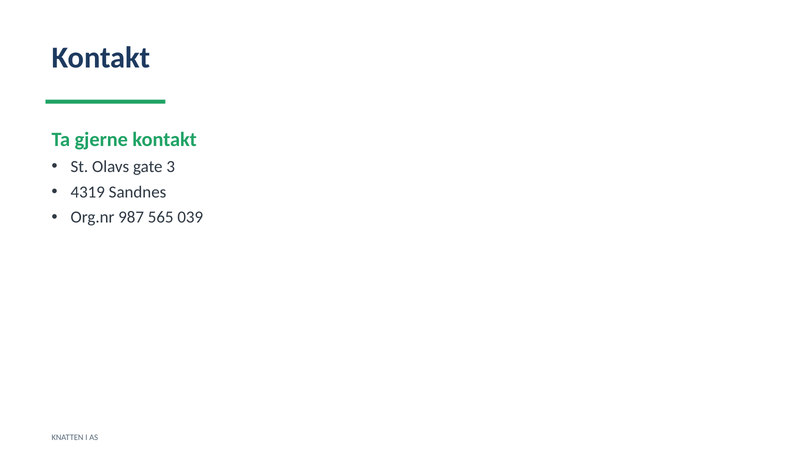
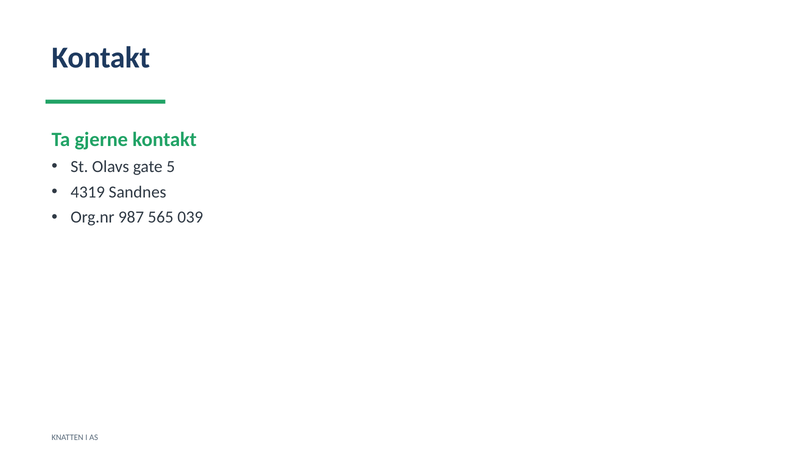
3: 3 -> 5
